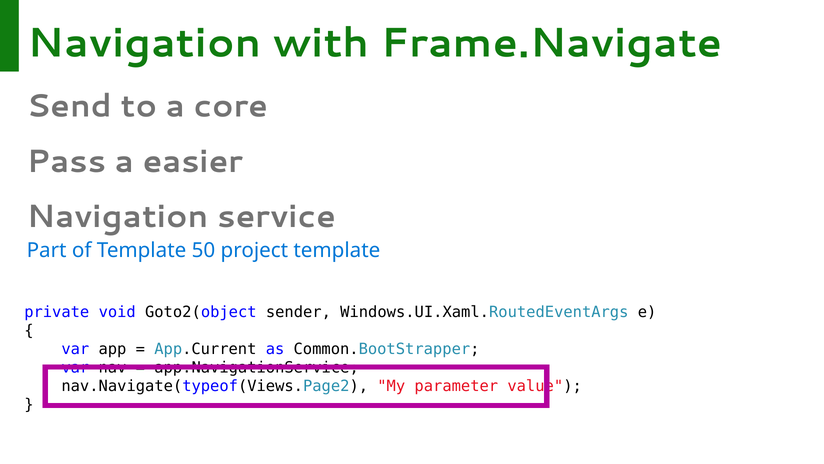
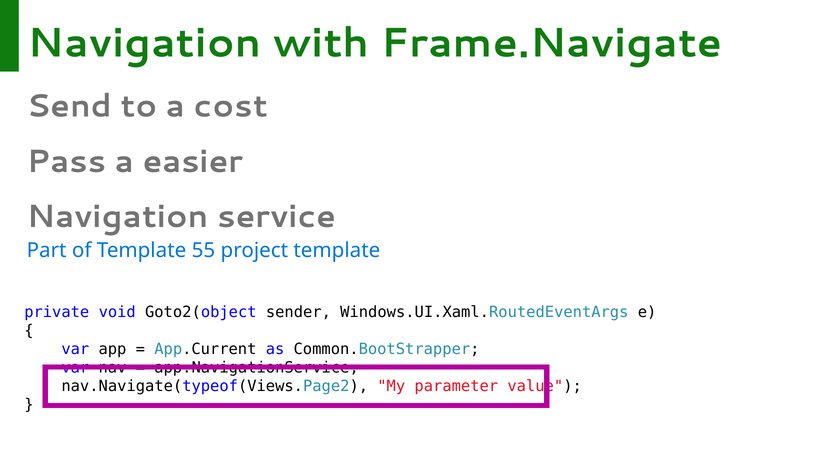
core: core -> cost
50: 50 -> 55
